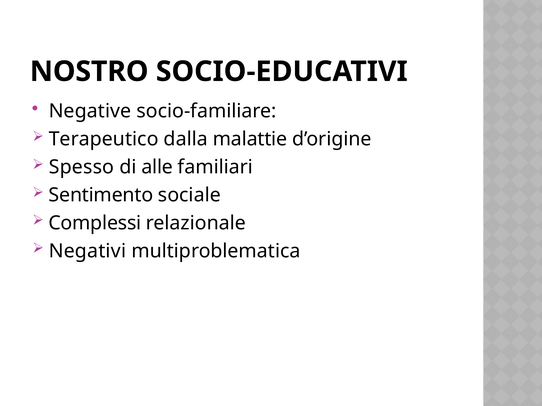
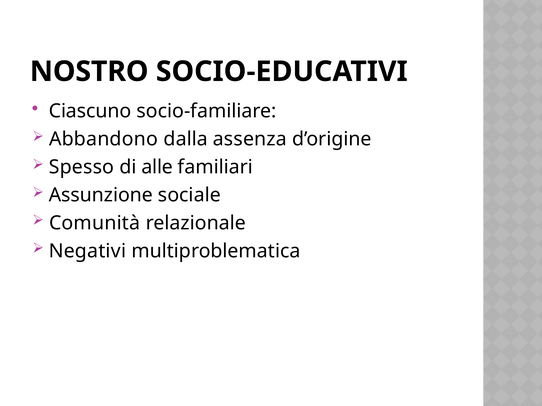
Negative: Negative -> Ciascuno
Terapeutico: Terapeutico -> Abbandono
malattie: malattie -> assenza
Sentimento: Sentimento -> Assunzione
Complessi: Complessi -> Comunità
